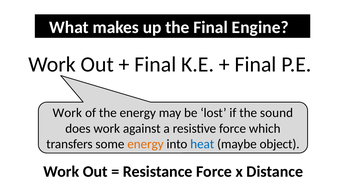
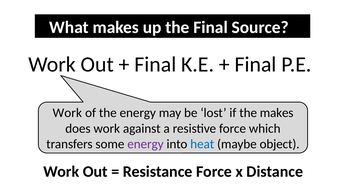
Engine: Engine -> Source
the sound: sound -> makes
energy at (145, 144) colour: orange -> purple
